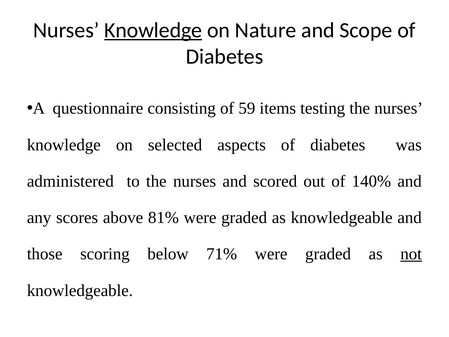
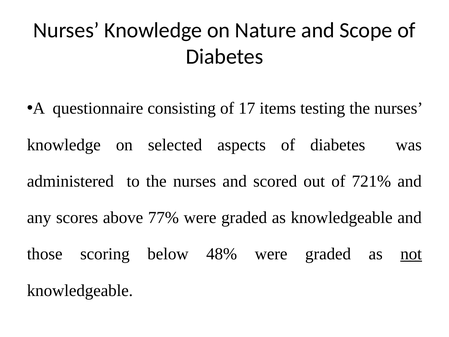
Knowledge at (153, 30) underline: present -> none
59: 59 -> 17
140%: 140% -> 721%
81%: 81% -> 77%
71%: 71% -> 48%
